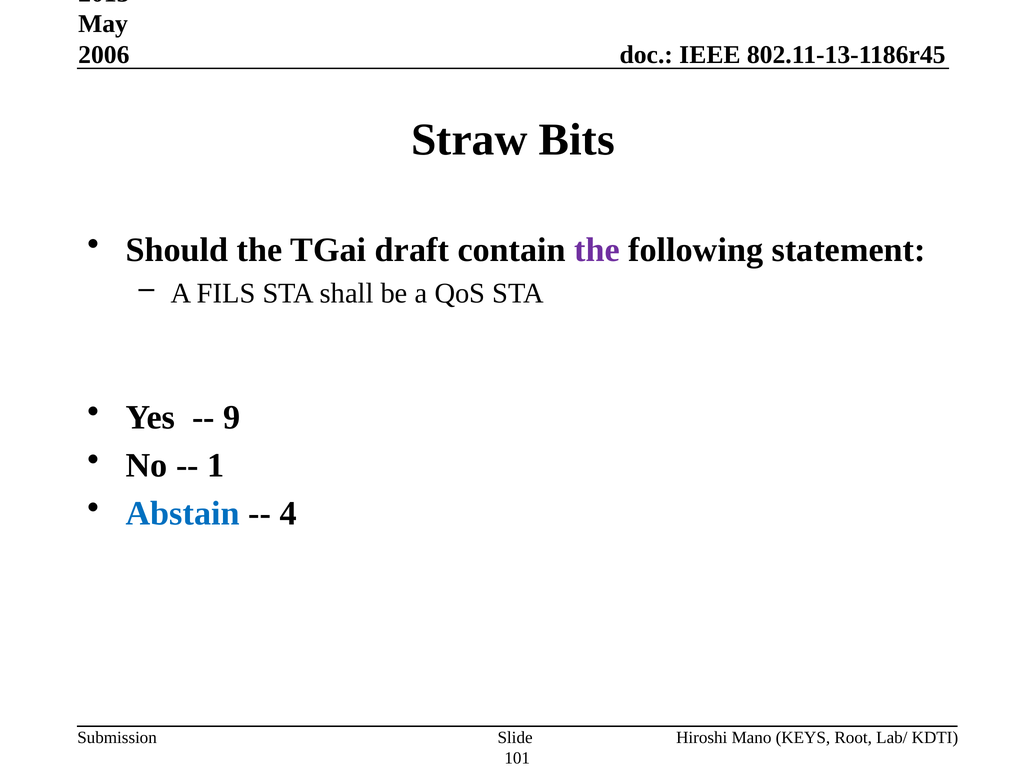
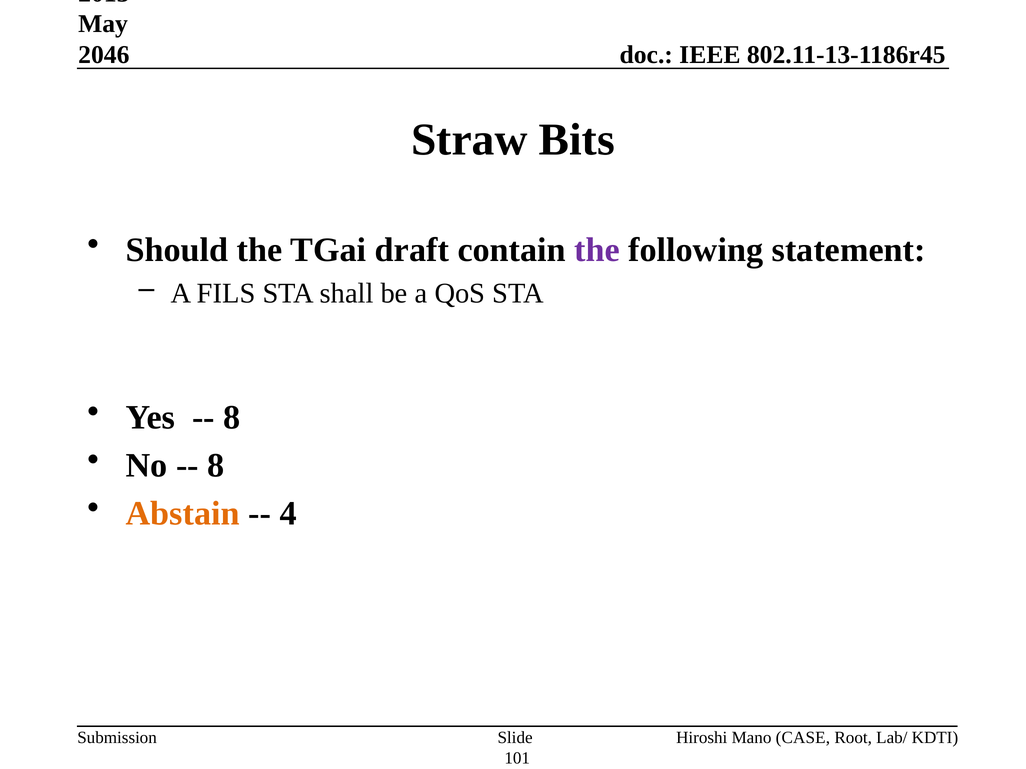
2006: 2006 -> 2046
9 at (232, 418): 9 -> 8
1 at (216, 466): 1 -> 8
Abstain colour: blue -> orange
KEYS: KEYS -> CASE
